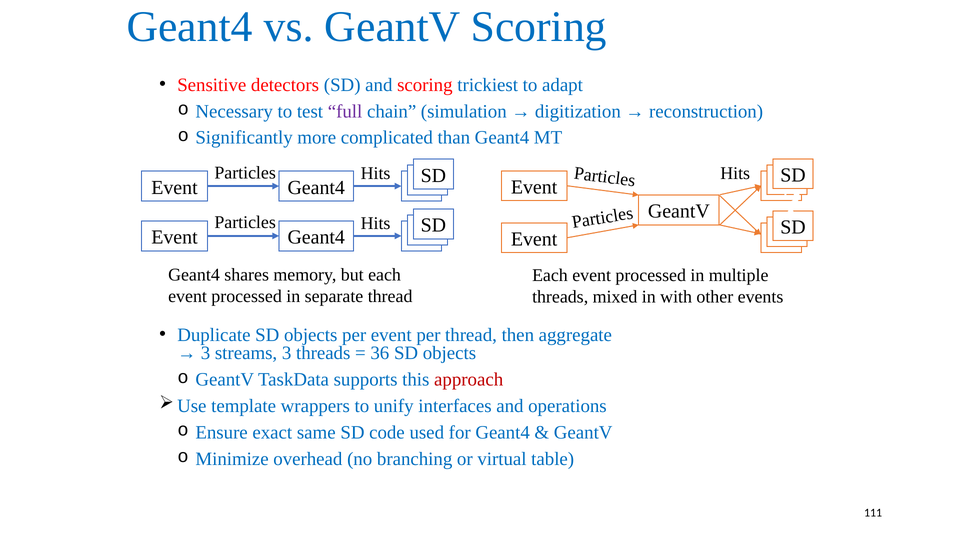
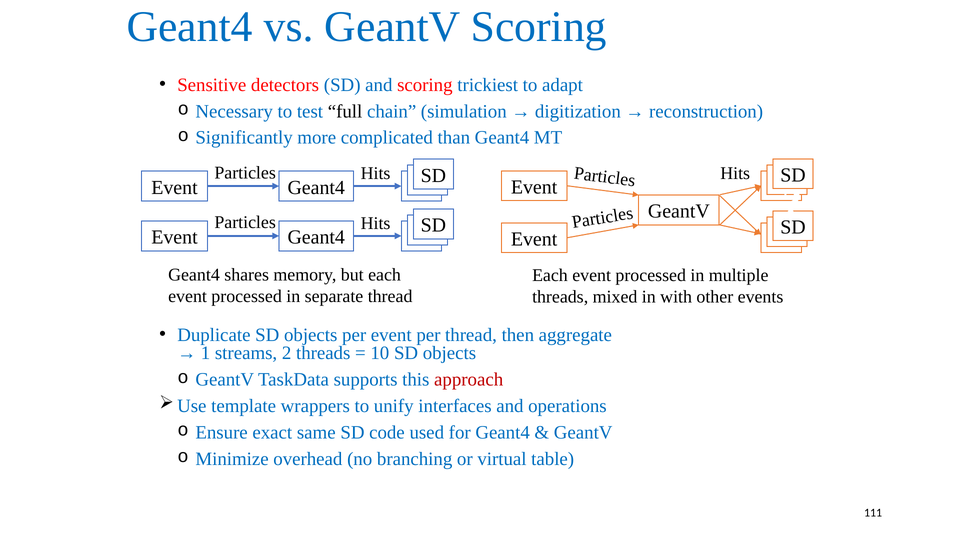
full colour: purple -> black
3 at (206, 353): 3 -> 1
streams 3: 3 -> 2
36: 36 -> 10
